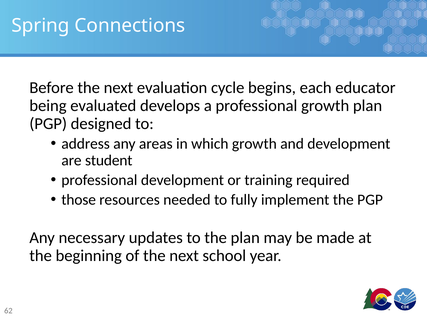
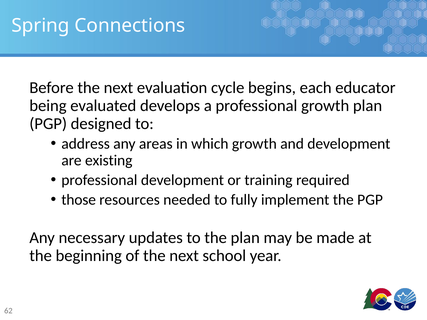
student: student -> existing
